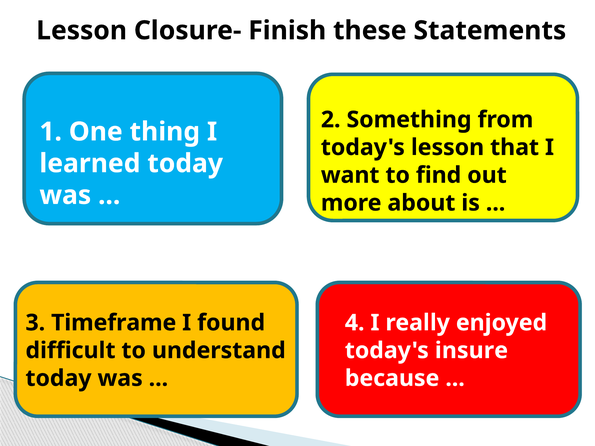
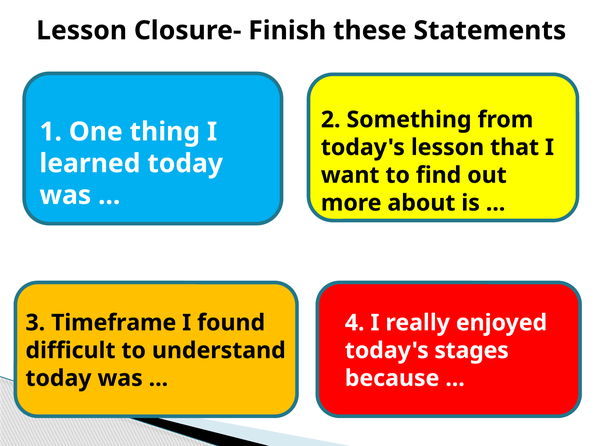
insure: insure -> stages
